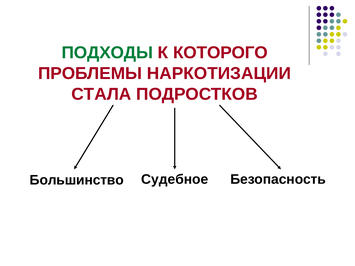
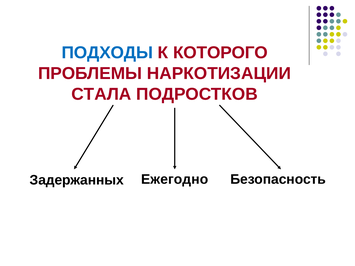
ПОДХОДЫ colour: green -> blue
Судебное: Судебное -> Ежегодно
Большинство: Большинство -> Задержанных
